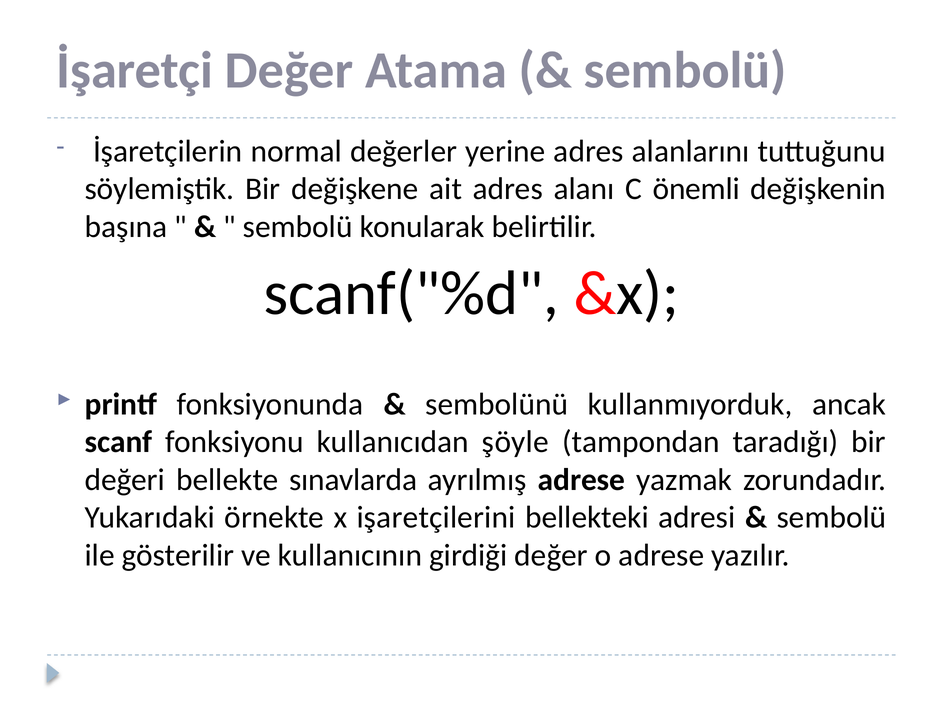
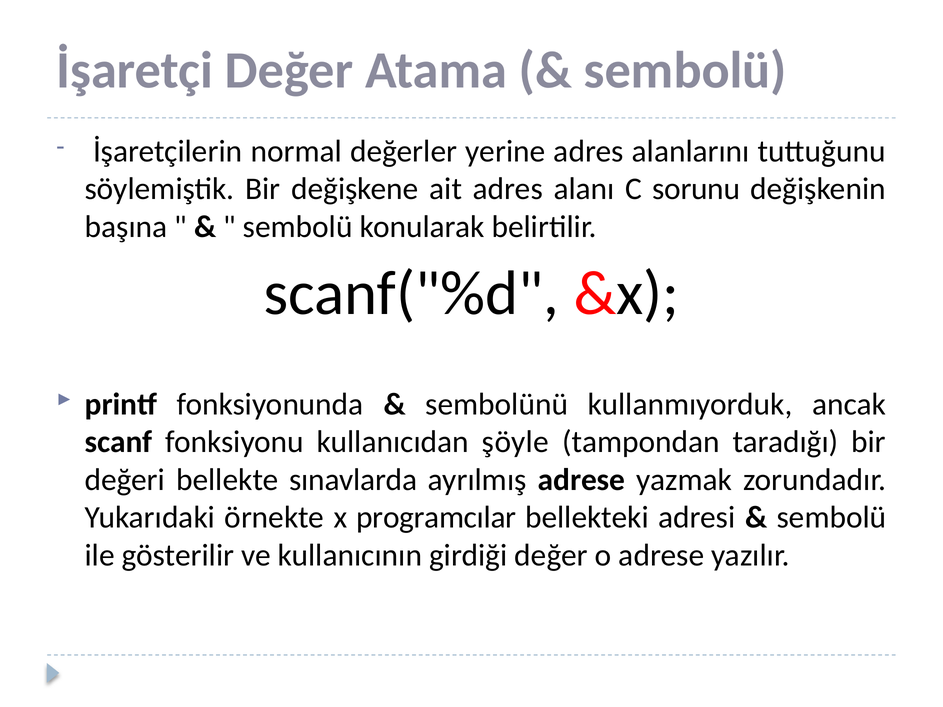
önemli: önemli -> sorunu
işaretçilerini: işaretçilerini -> programcılar
